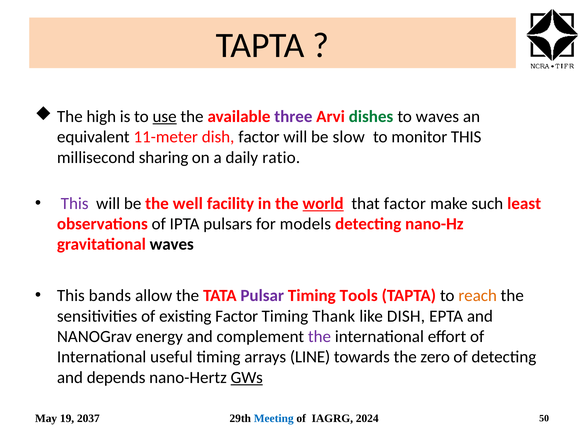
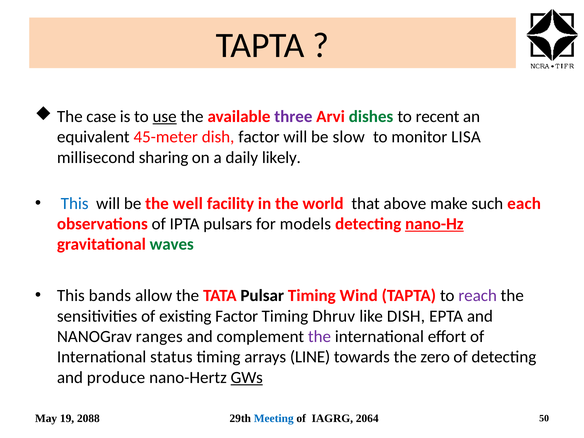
high: high -> case
to waves: waves -> recent
11-meter: 11-meter -> 45-meter
monitor THIS: THIS -> LISA
ratio: ratio -> likely
This at (75, 203) colour: purple -> blue
world underline: present -> none
that factor: factor -> above
least: least -> each
nano-Hz underline: none -> present
waves at (172, 244) colour: black -> green
Pulsar colour: purple -> black
Tools: Tools -> Wind
reach colour: orange -> purple
Thank: Thank -> Dhruv
energy: energy -> ranges
useful: useful -> status
depends: depends -> produce
2037: 2037 -> 2088
2024: 2024 -> 2064
